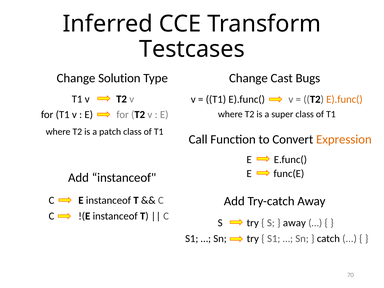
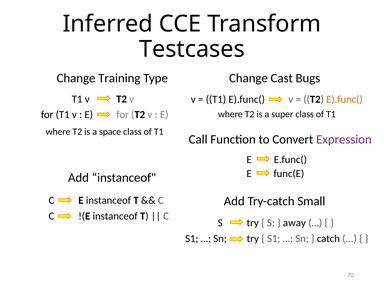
Solution: Solution -> Training
patch: patch -> space
Expression colour: orange -> purple
Try-catch Away: Away -> Small
